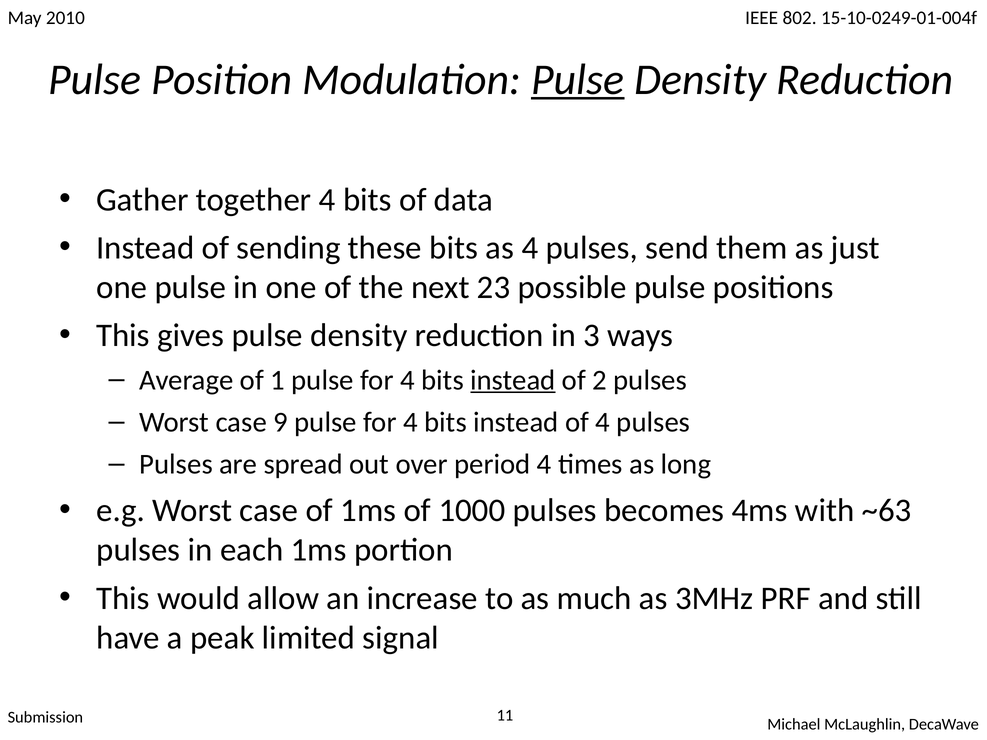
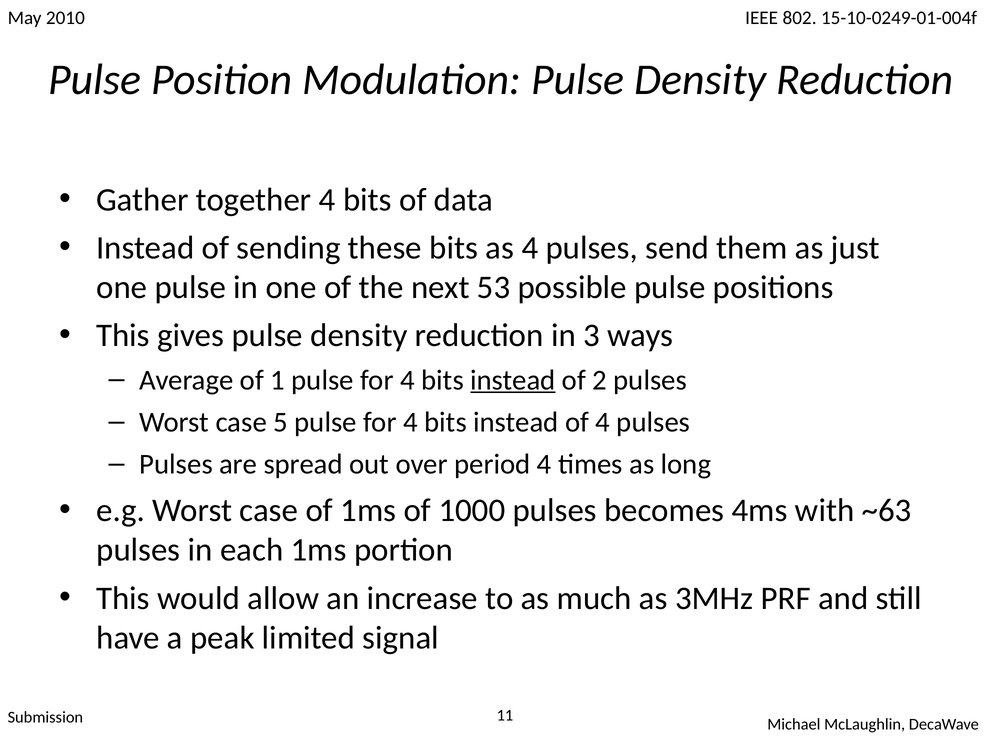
Pulse at (578, 80) underline: present -> none
23: 23 -> 53
9: 9 -> 5
